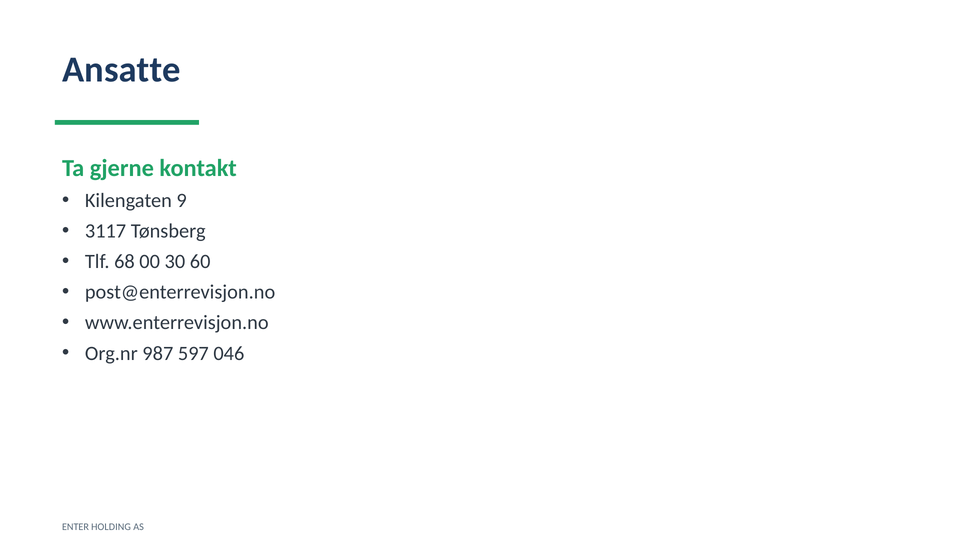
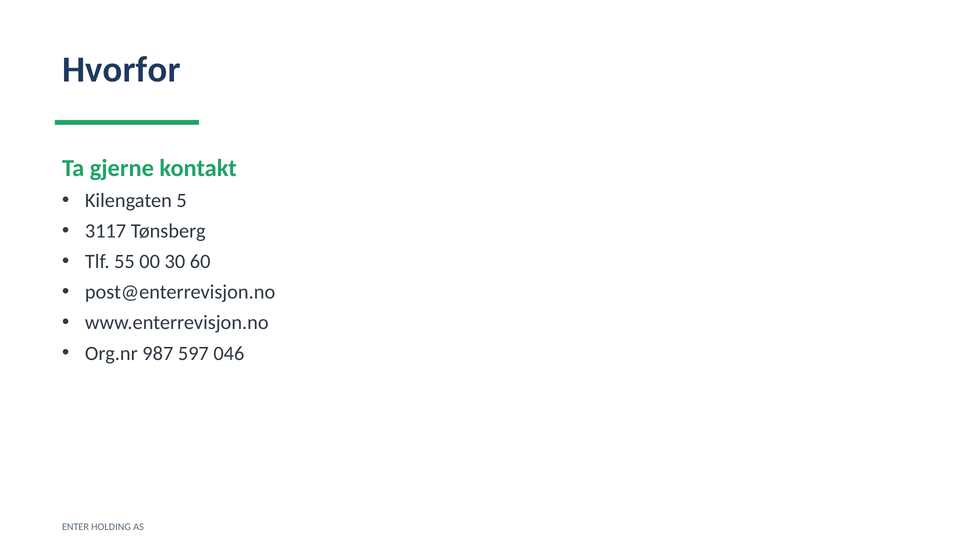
Ansatte: Ansatte -> Hvorfor
9: 9 -> 5
68: 68 -> 55
